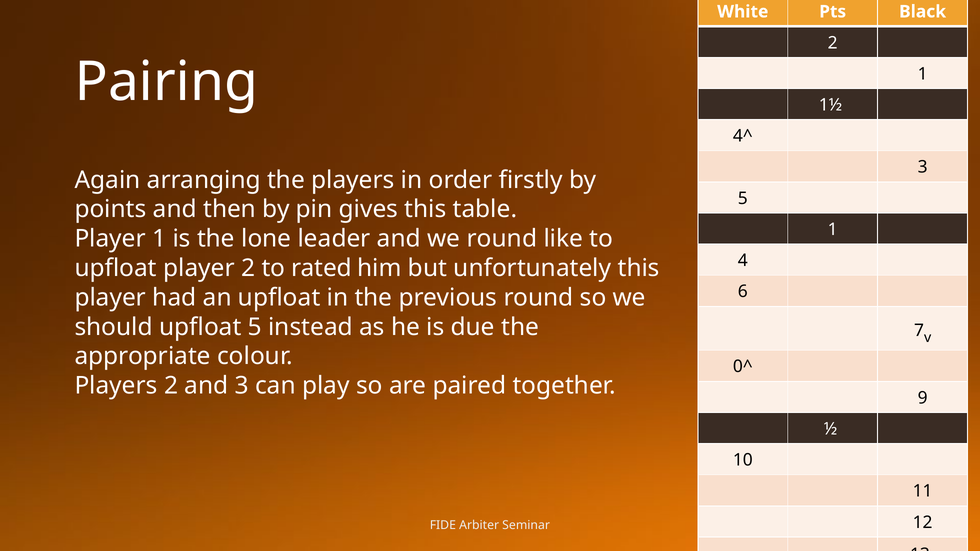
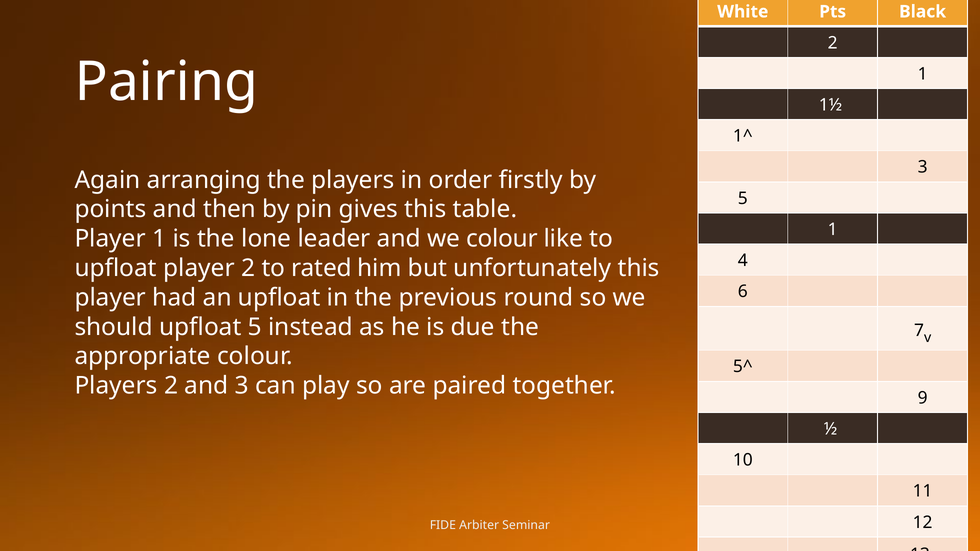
4^: 4^ -> 1^
we round: round -> colour
0^: 0^ -> 5^
